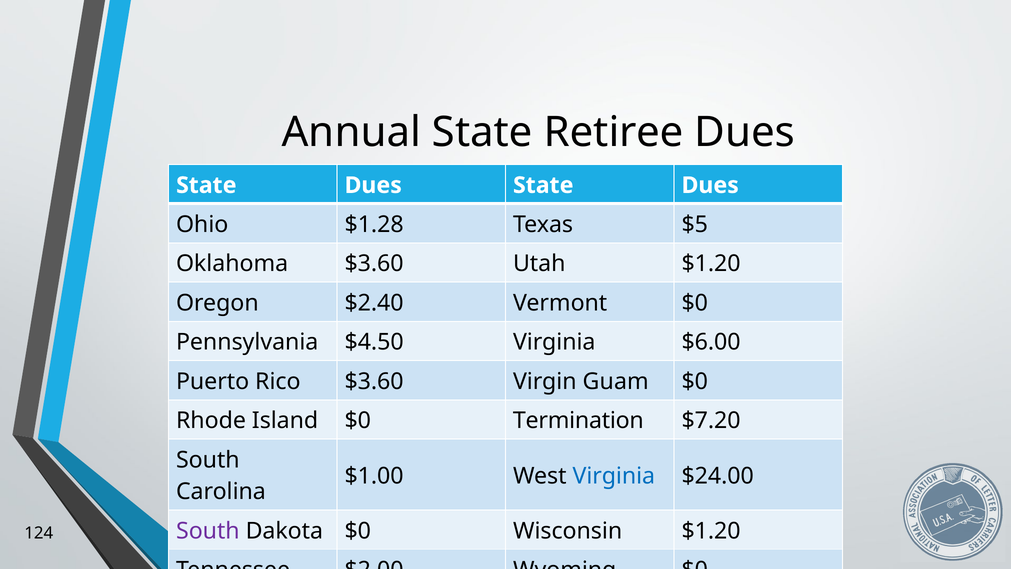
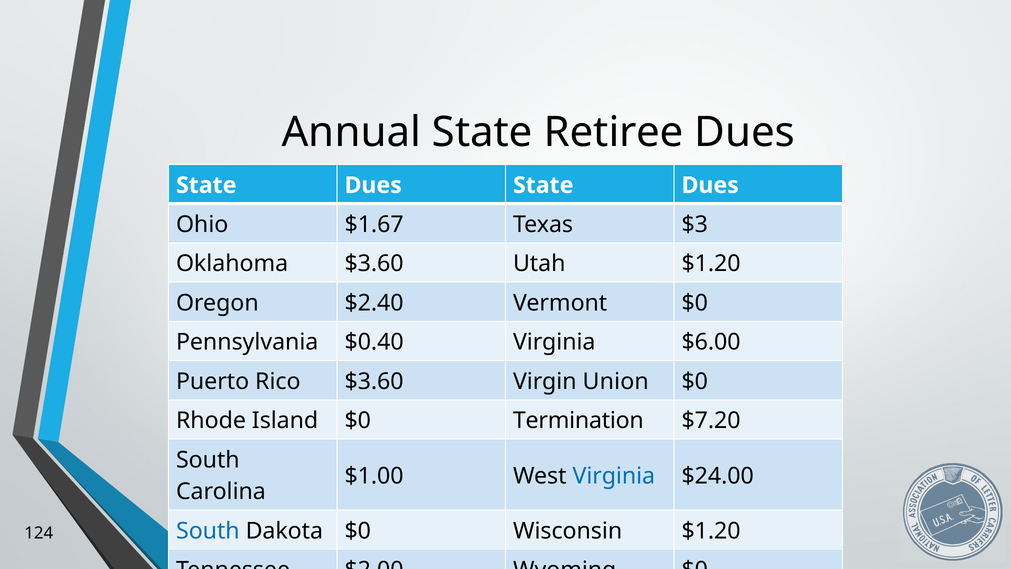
$1.28: $1.28 -> $1.67
$5: $5 -> $3
$4.50: $4.50 -> $0.40
Guam: Guam -> Union
South at (208, 531) colour: purple -> blue
